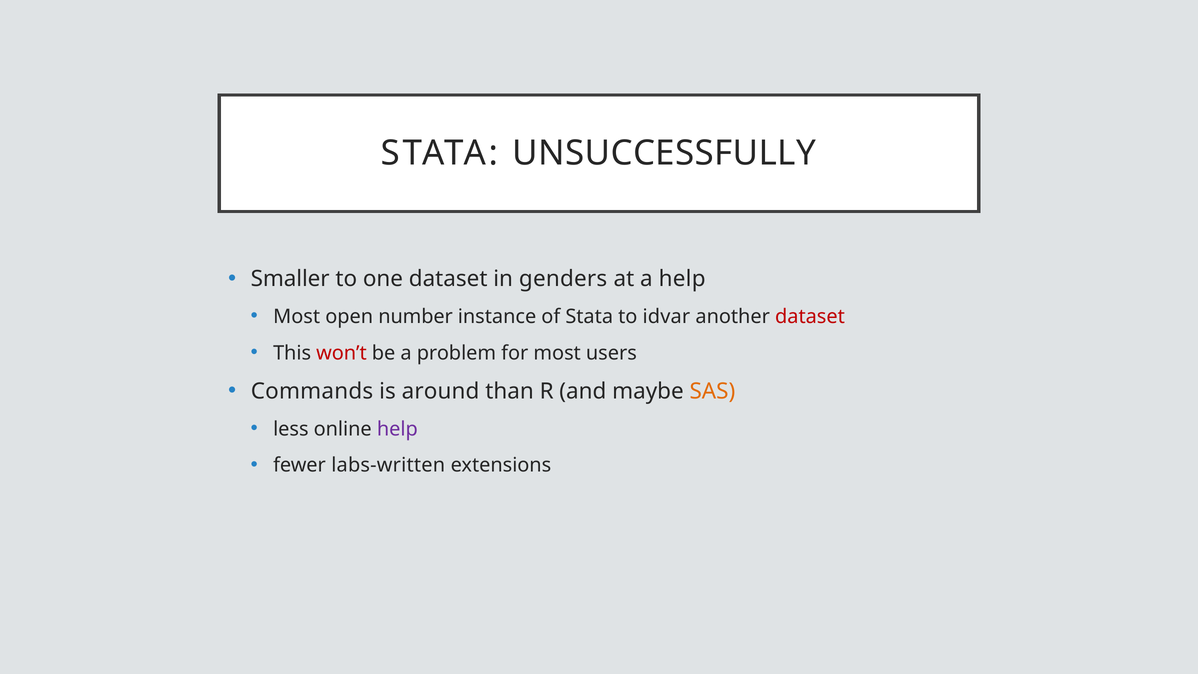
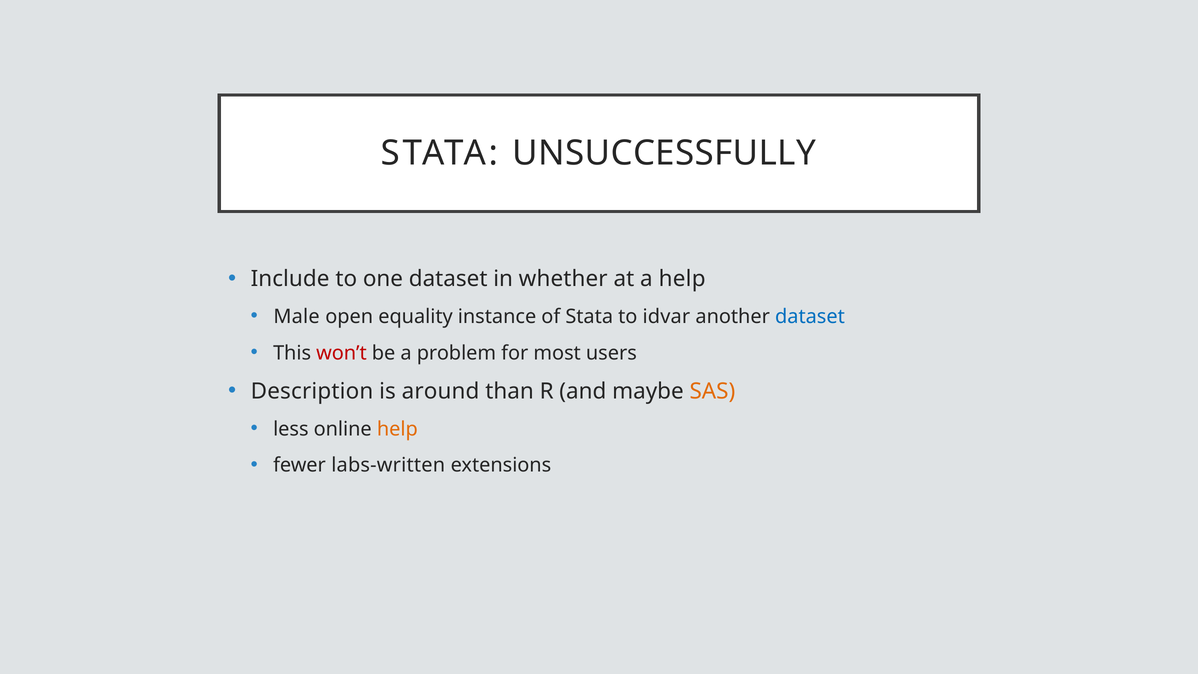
Smaller: Smaller -> Include
genders: genders -> whether
Most at (297, 317): Most -> Male
number: number -> equality
dataset at (810, 317) colour: red -> blue
Commands: Commands -> Description
help at (397, 429) colour: purple -> orange
